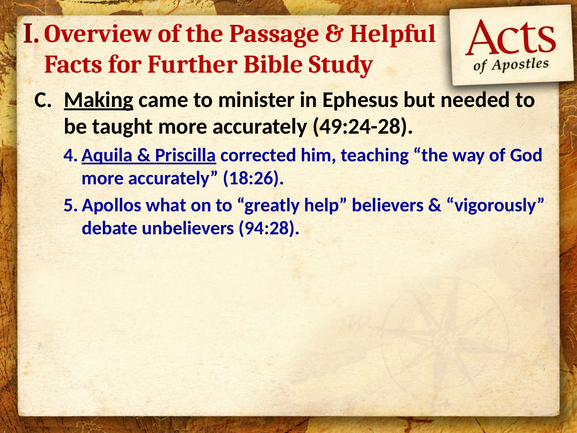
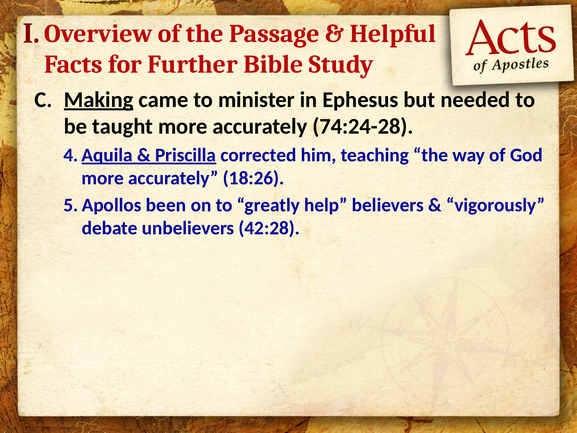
49:24-28: 49:24-28 -> 74:24-28
what: what -> been
94:28: 94:28 -> 42:28
